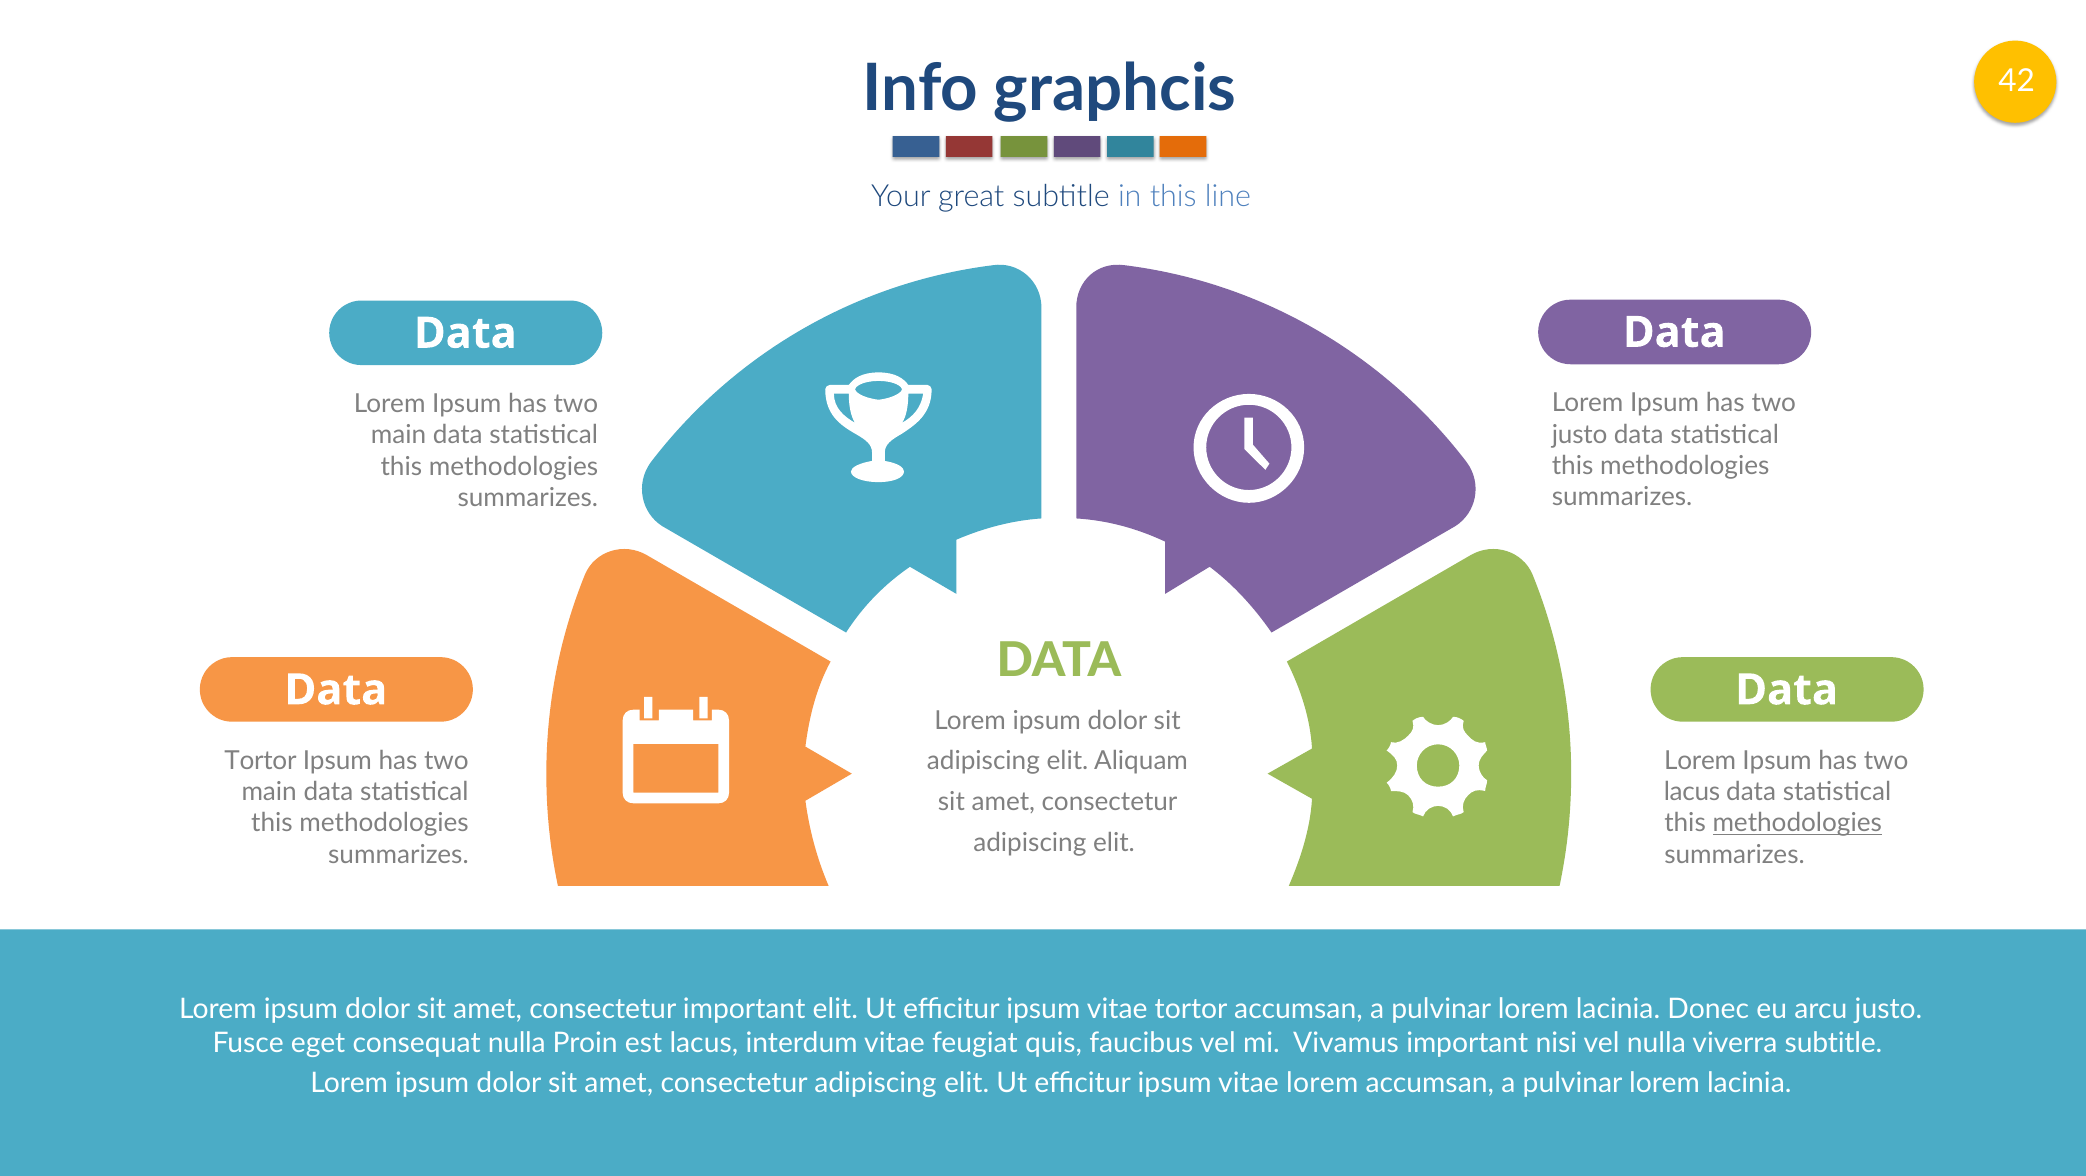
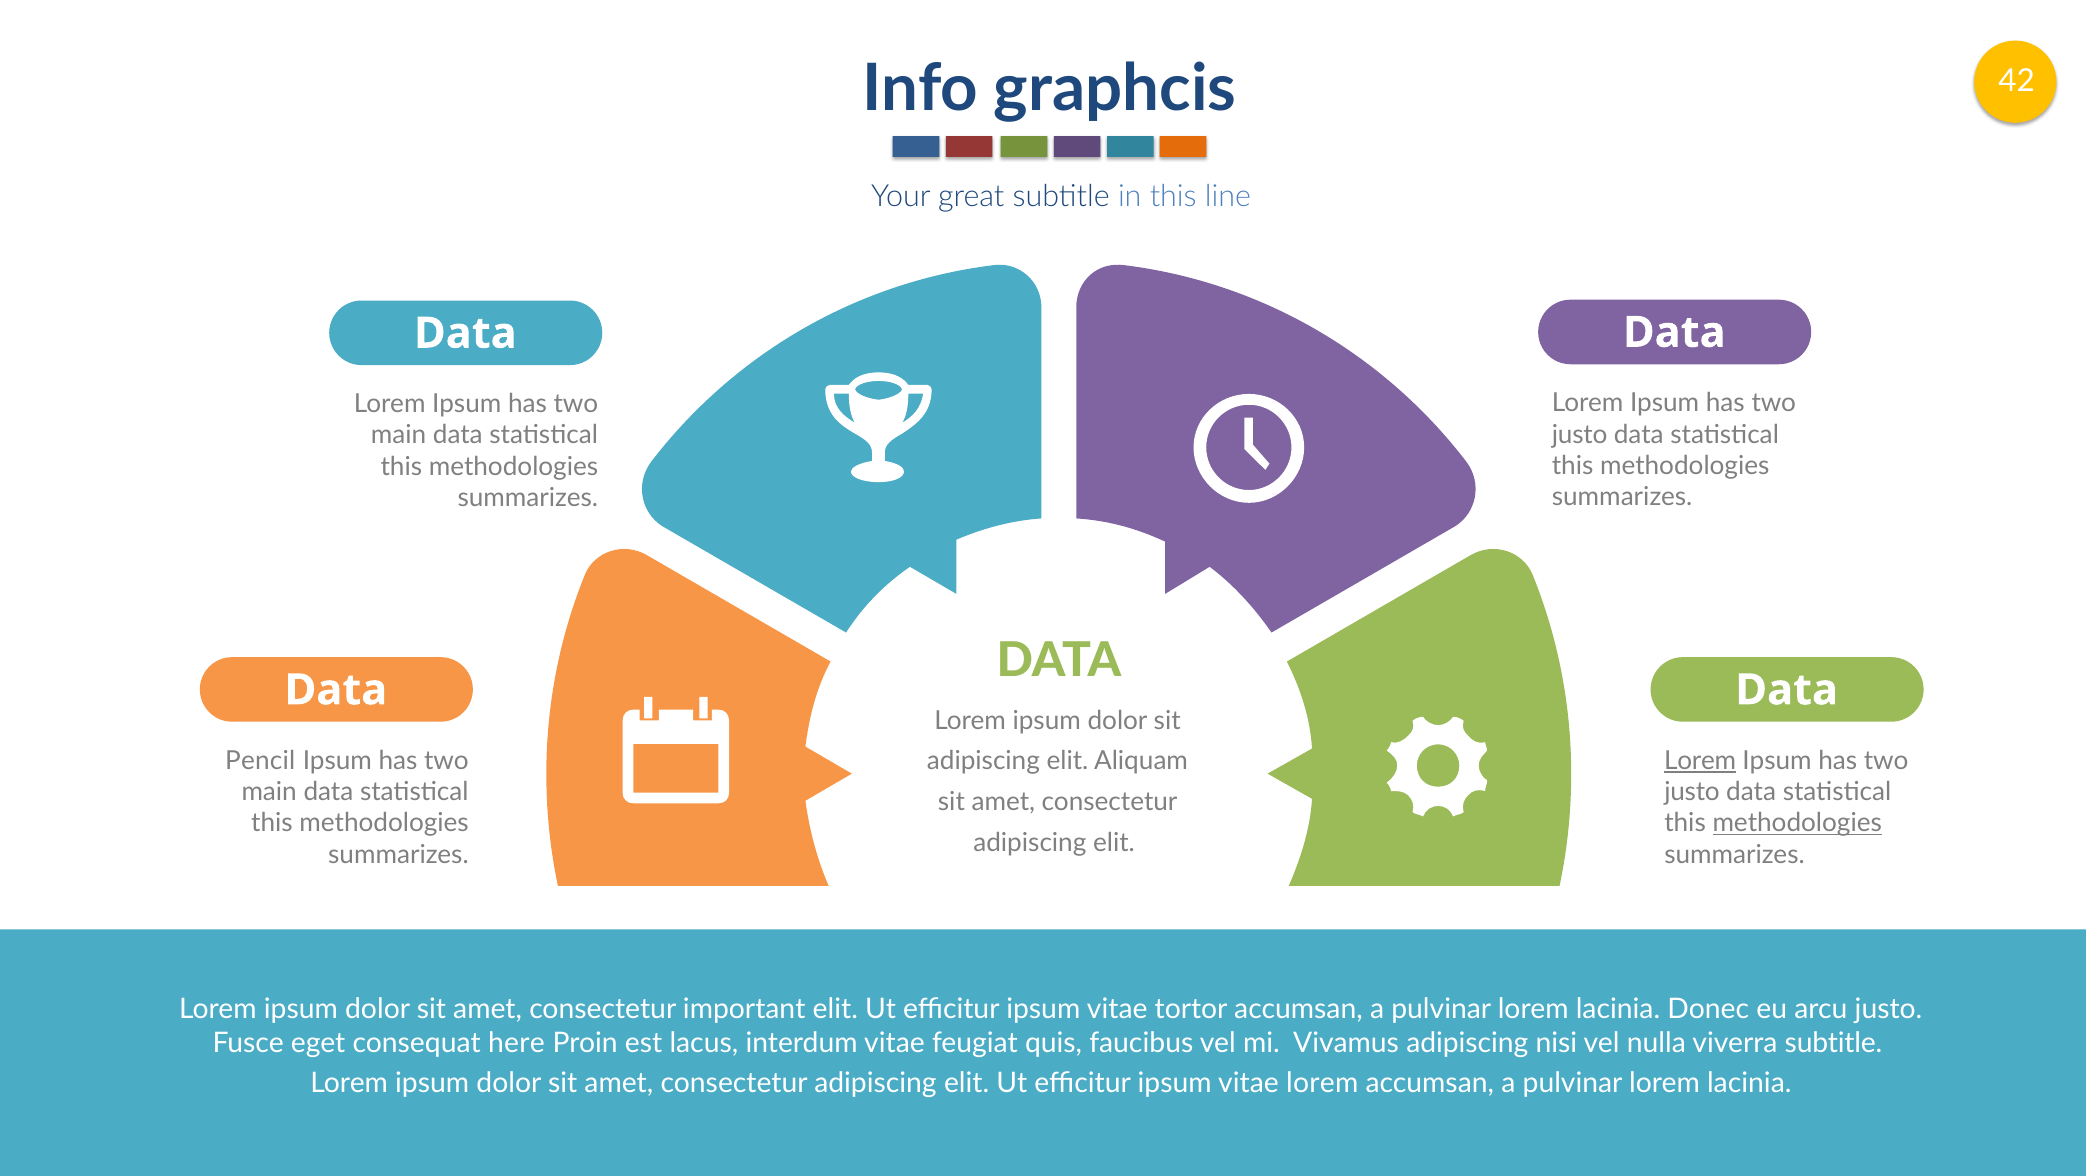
Tortor at (260, 761): Tortor -> Pencil
Lorem at (1700, 761) underline: none -> present
lacus at (1692, 792): lacus -> justo
consequat nulla: nulla -> here
Vivamus important: important -> adipiscing
